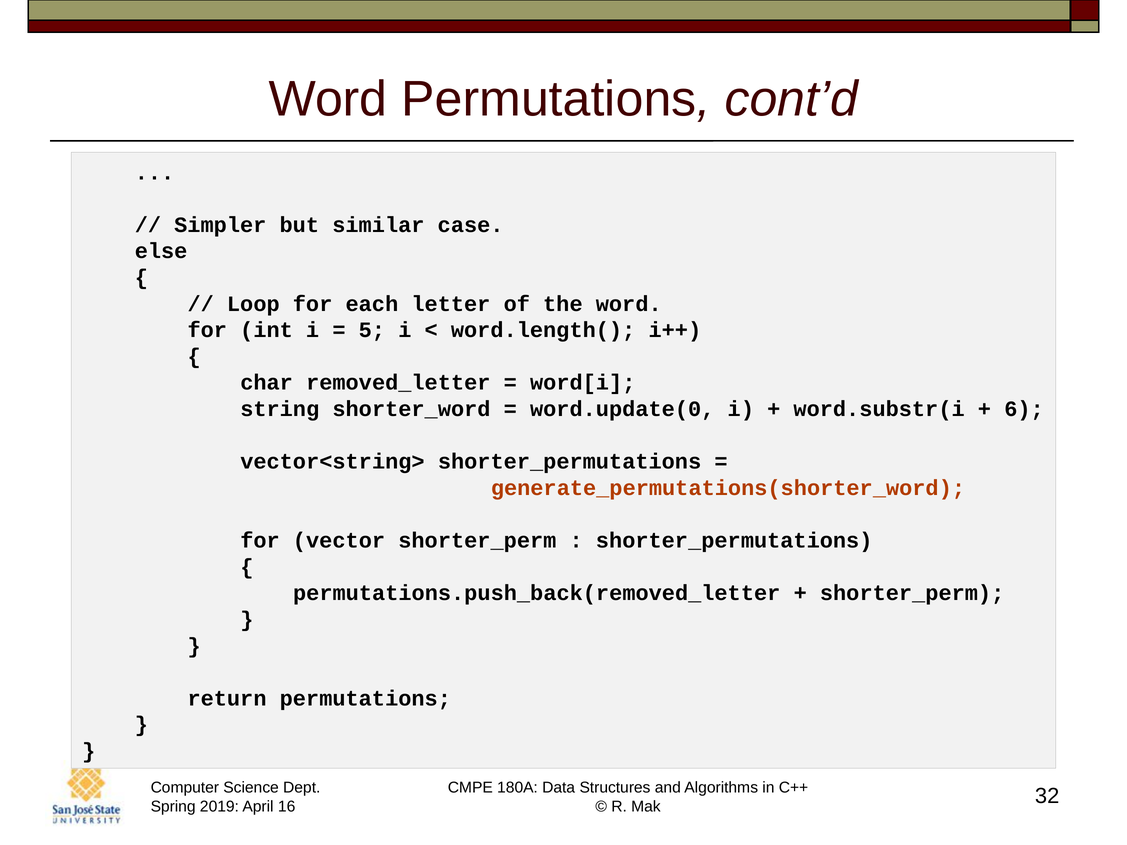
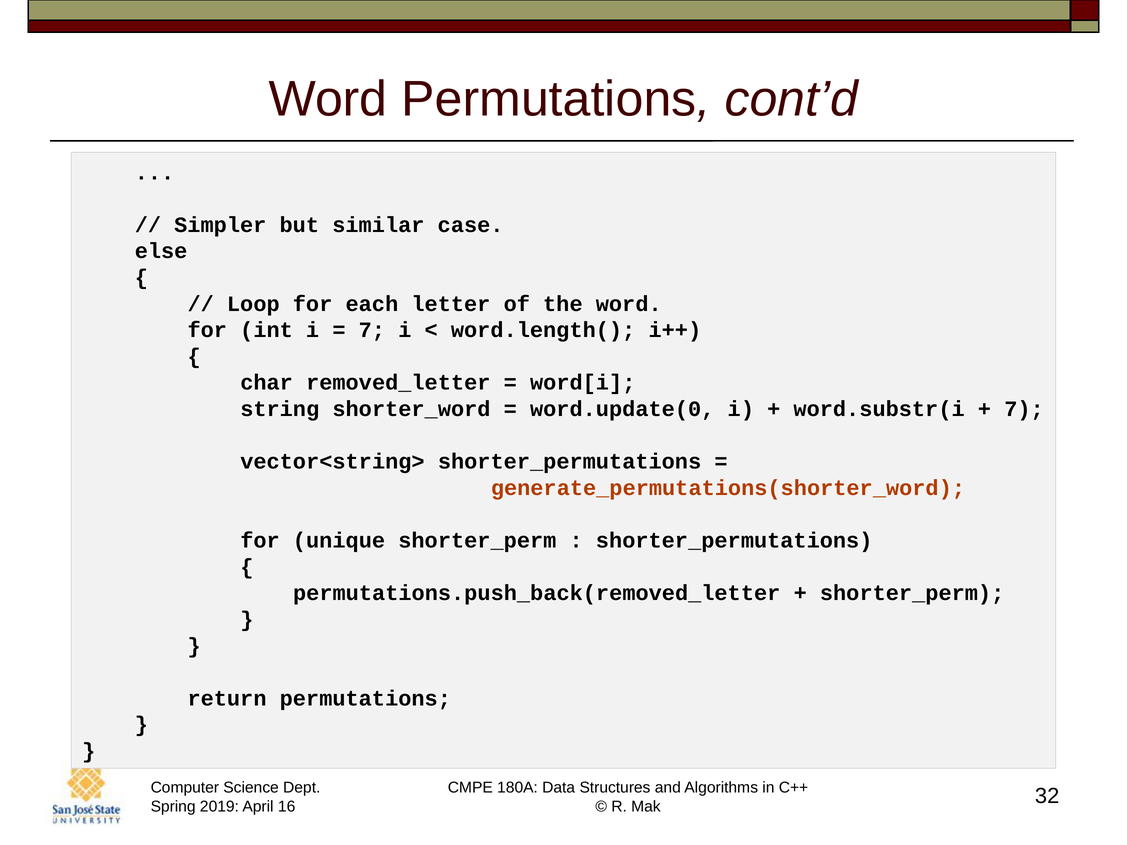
5 at (372, 330): 5 -> 7
6 at (1024, 409): 6 -> 7
vector: vector -> unique
